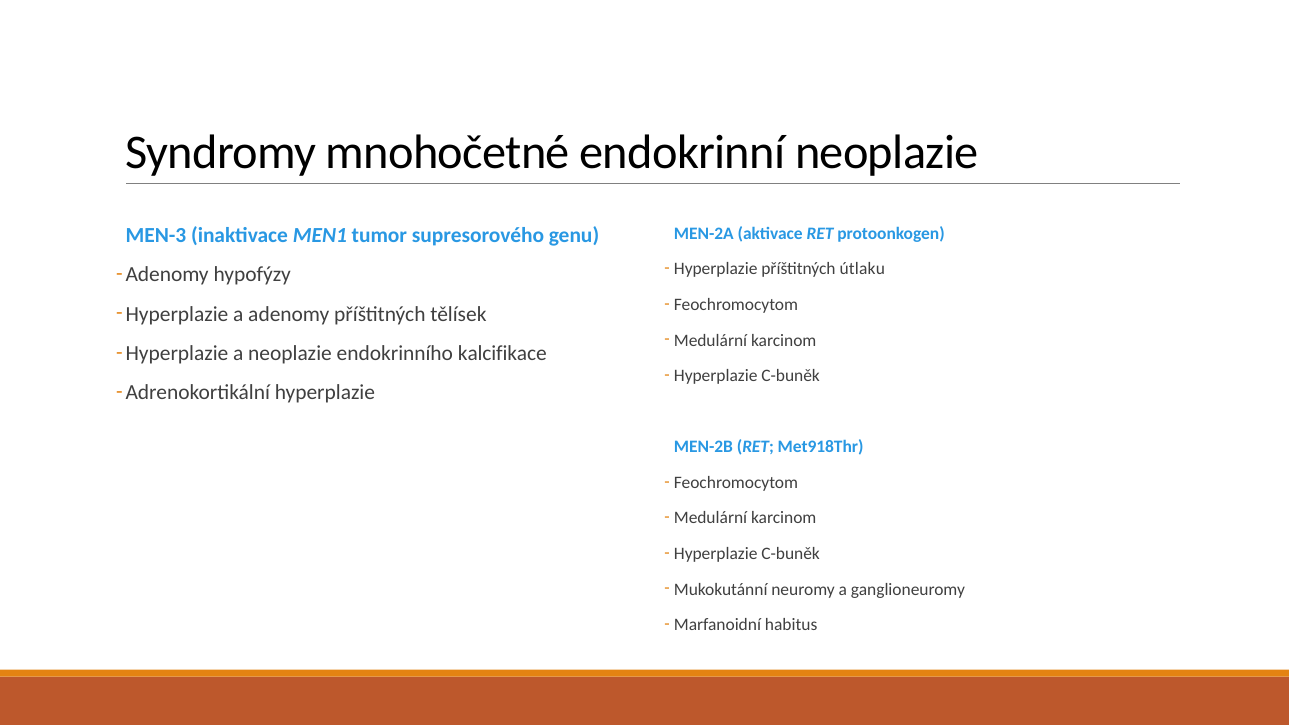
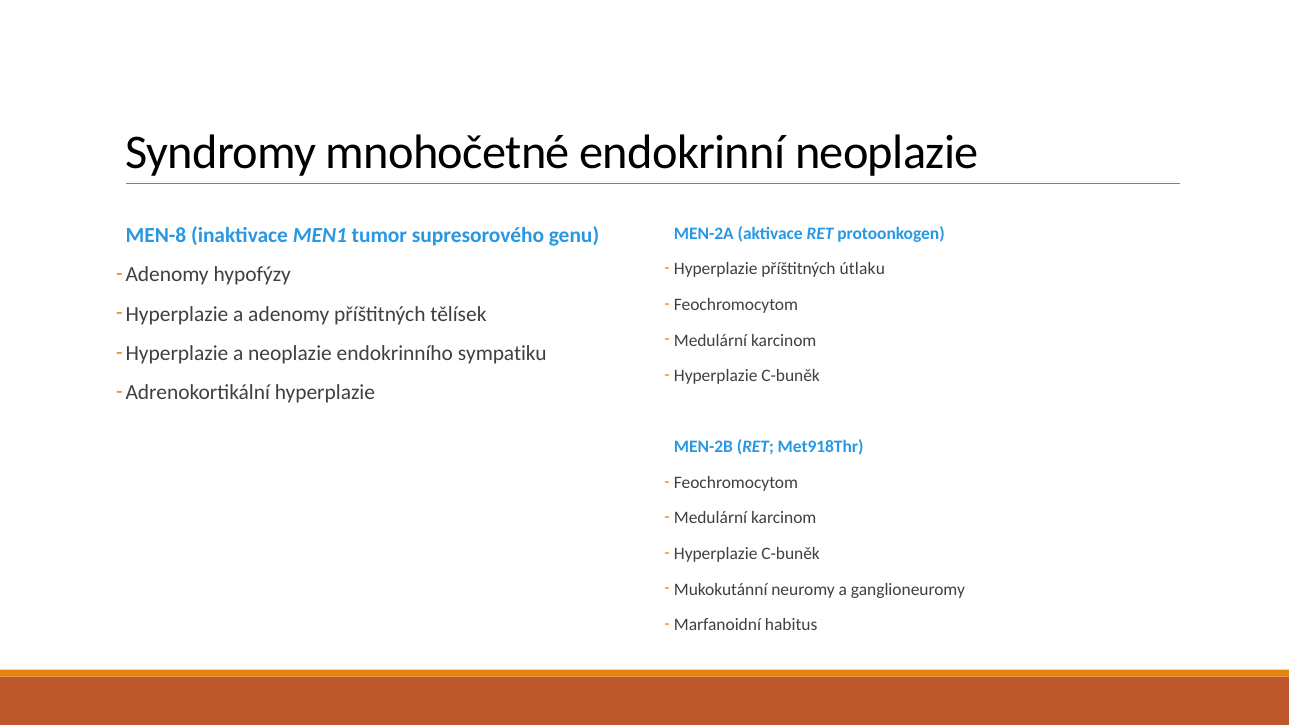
MEN-3: MEN-3 -> MEN-8
kalcifikace: kalcifikace -> sympatiku
